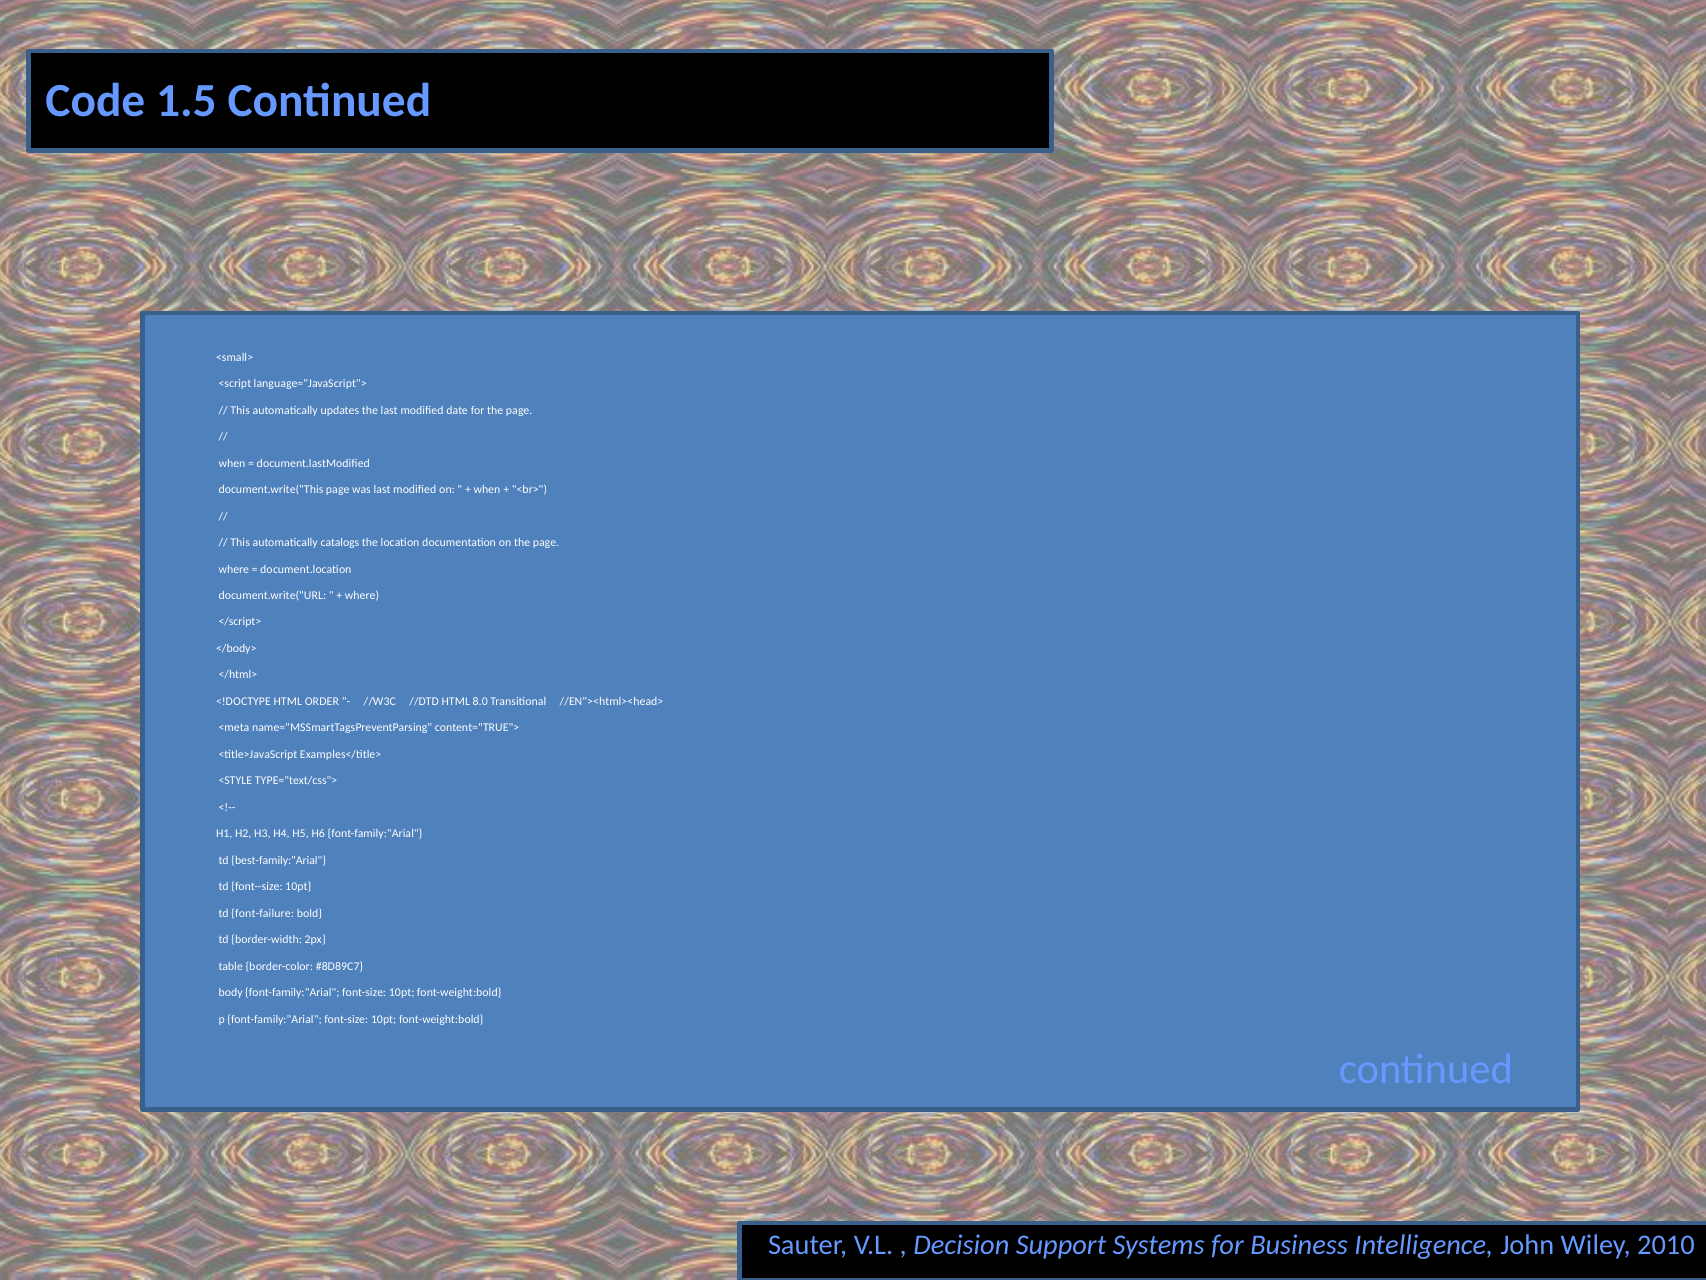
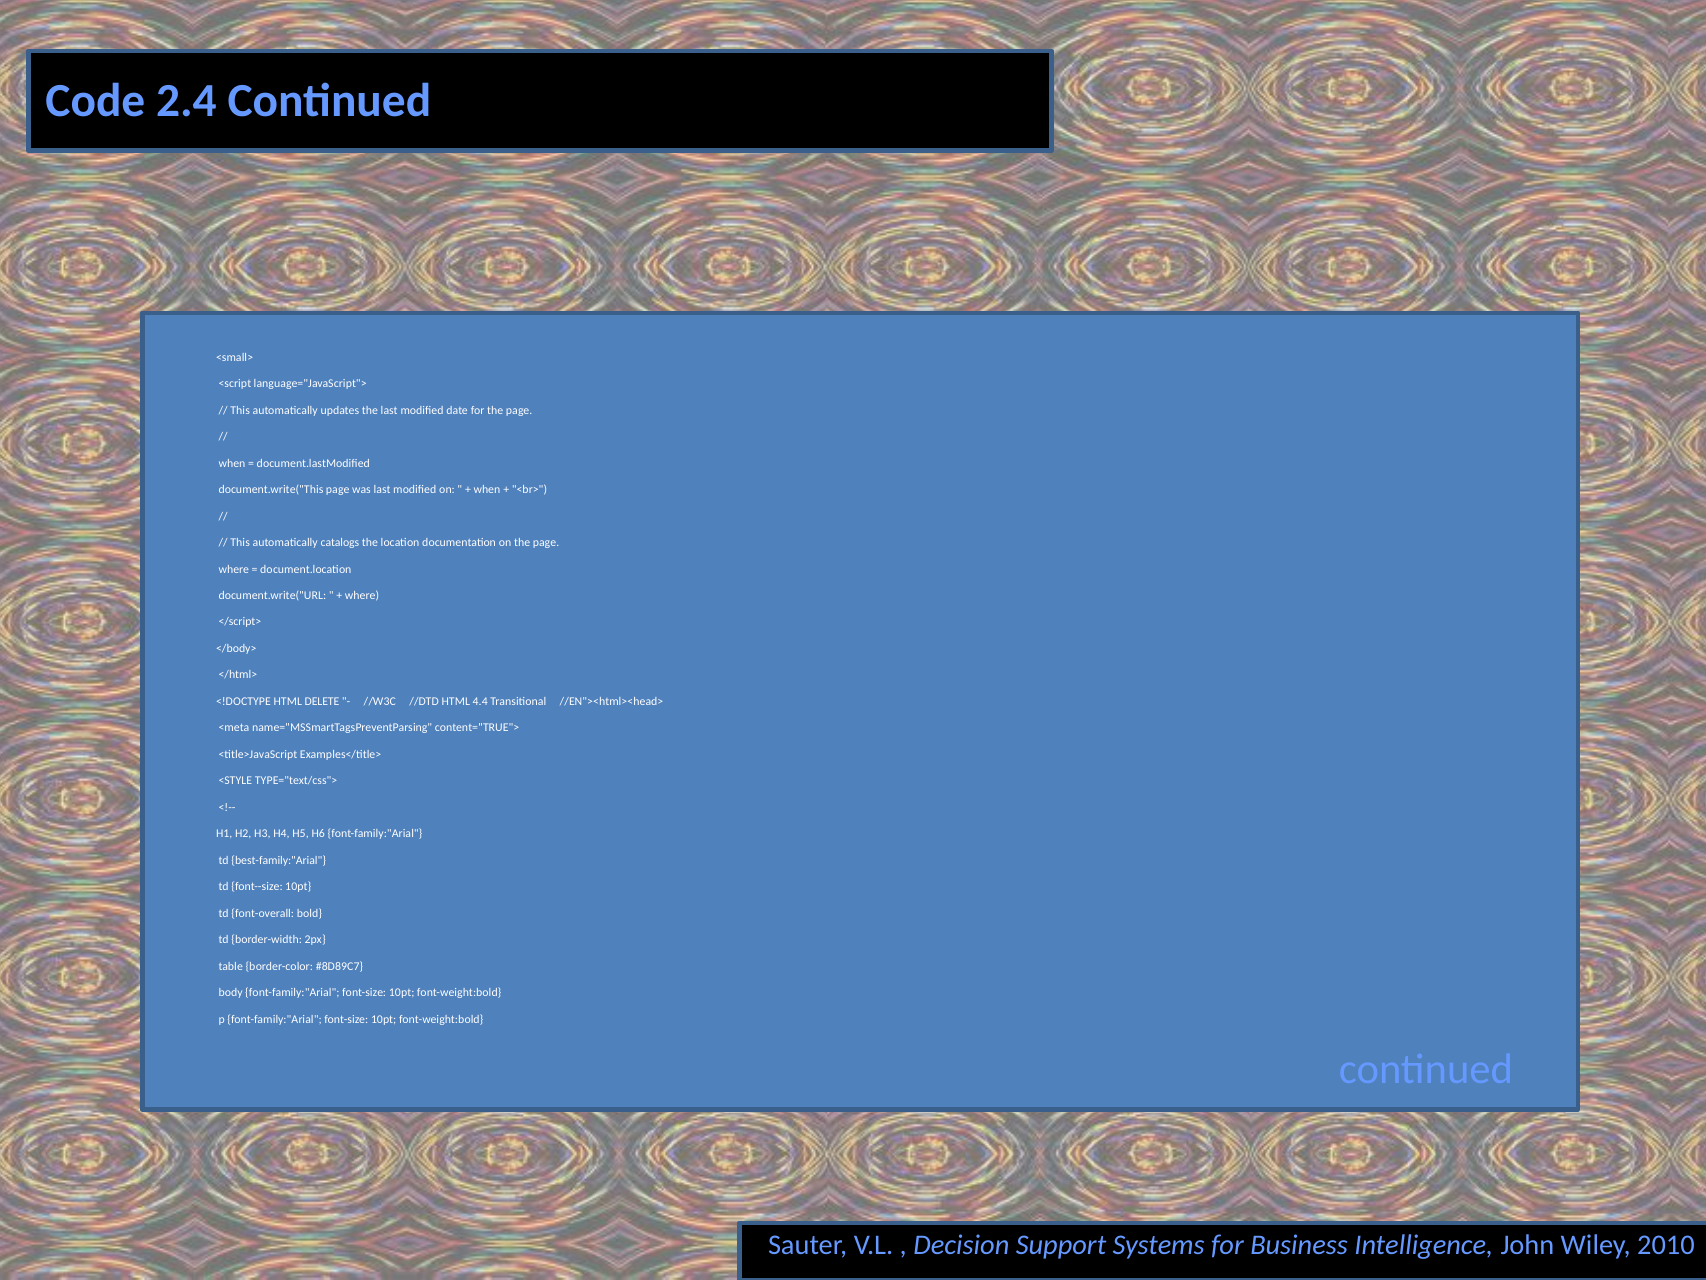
1.5: 1.5 -> 2.4
ORDER: ORDER -> DELETE
8.0: 8.0 -> 4.4
font-failure: font-failure -> font-overall
